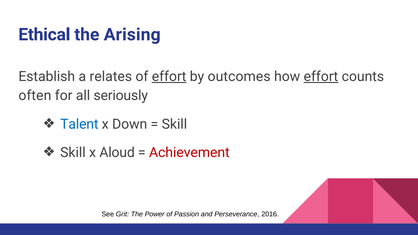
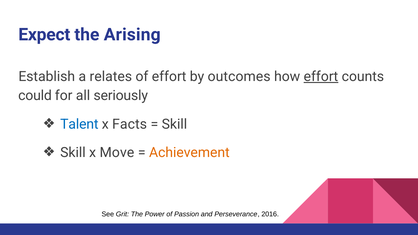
Ethical: Ethical -> Expect
effort at (169, 77) underline: present -> none
often: often -> could
Down: Down -> Facts
Aloud: Aloud -> Move
Achievement colour: red -> orange
